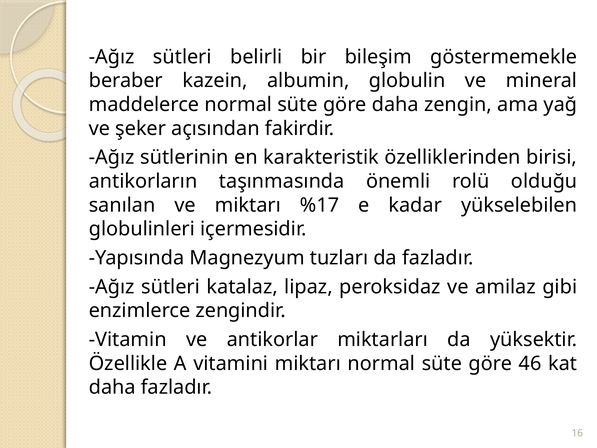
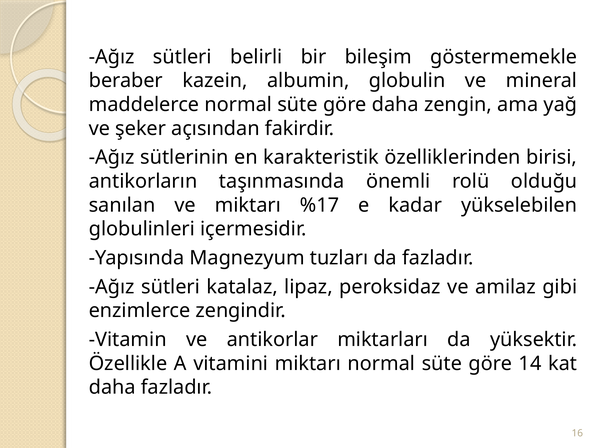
46: 46 -> 14
